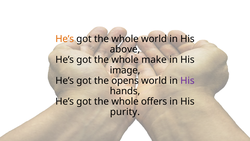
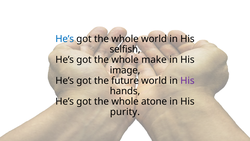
He’s at (65, 39) colour: orange -> blue
above: above -> selfish
opens: opens -> future
offers: offers -> atone
